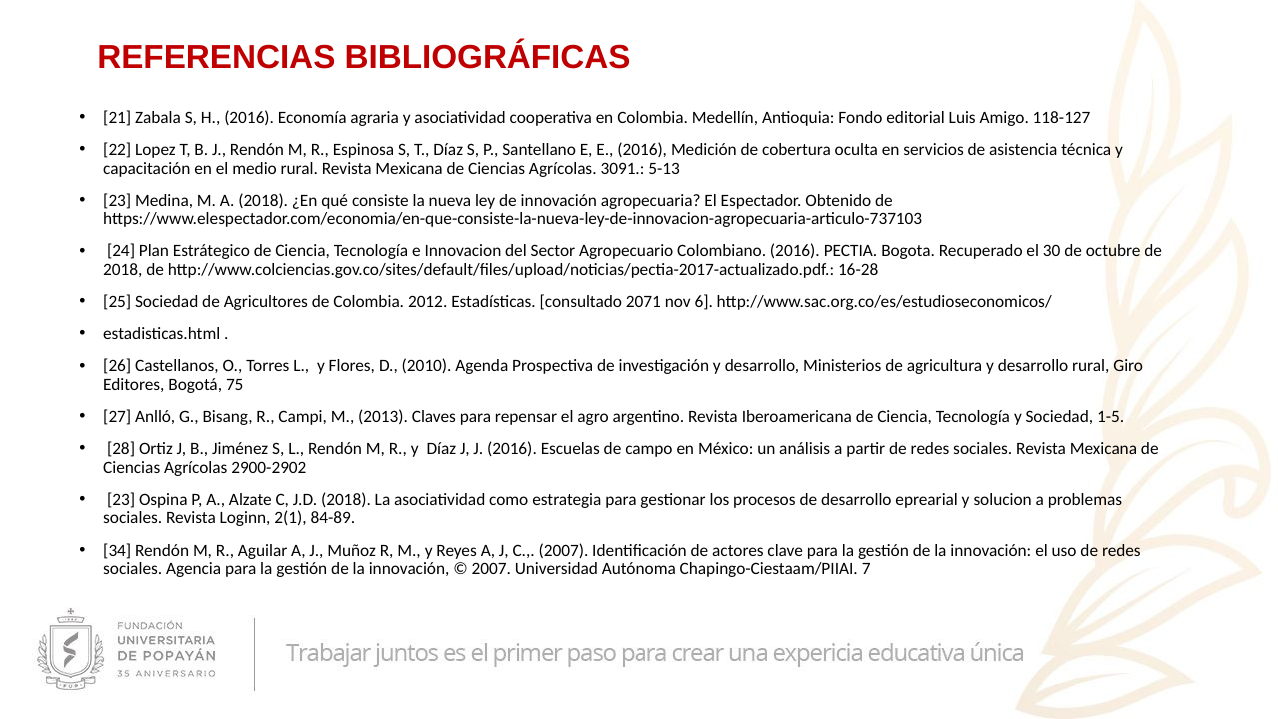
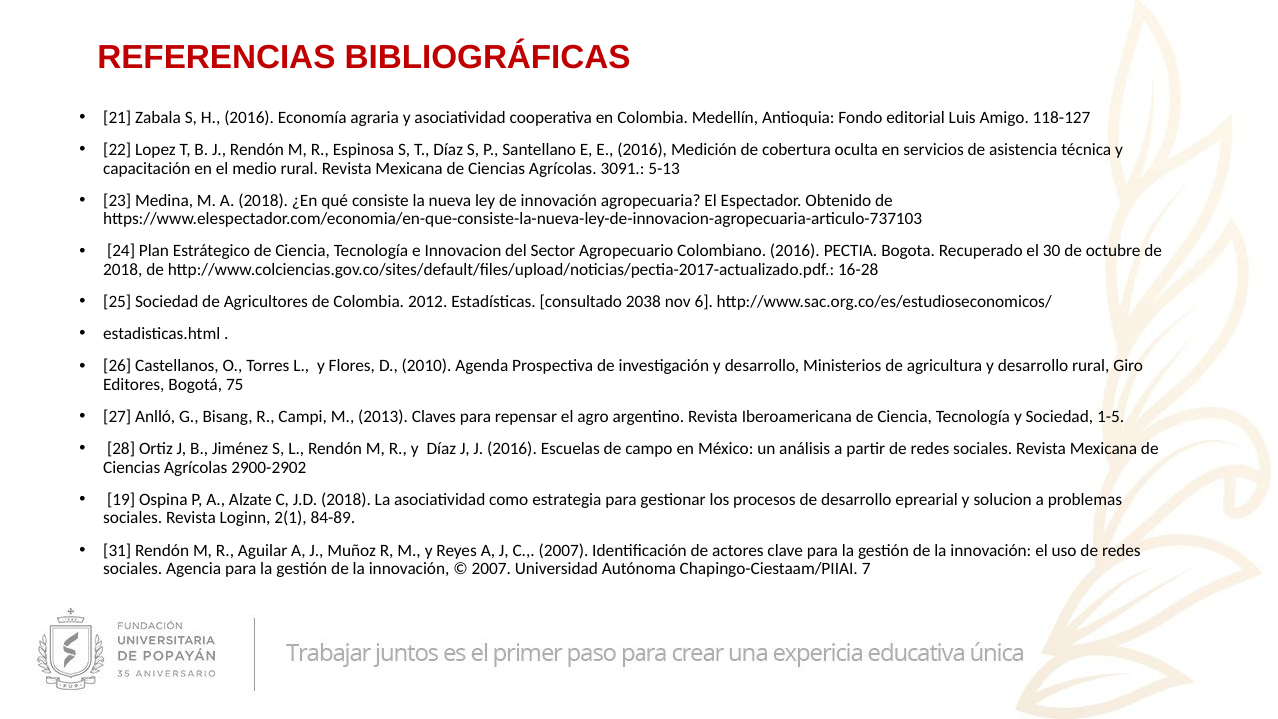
2071: 2071 -> 2038
23 at (121, 499): 23 -> 19
34: 34 -> 31
